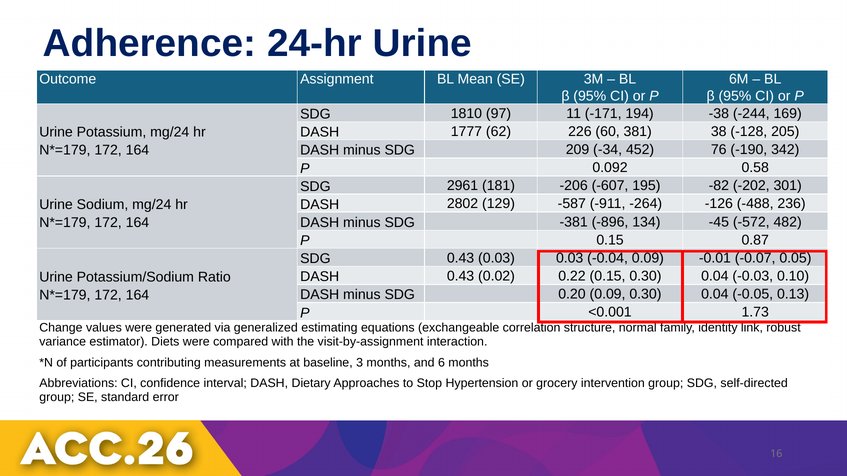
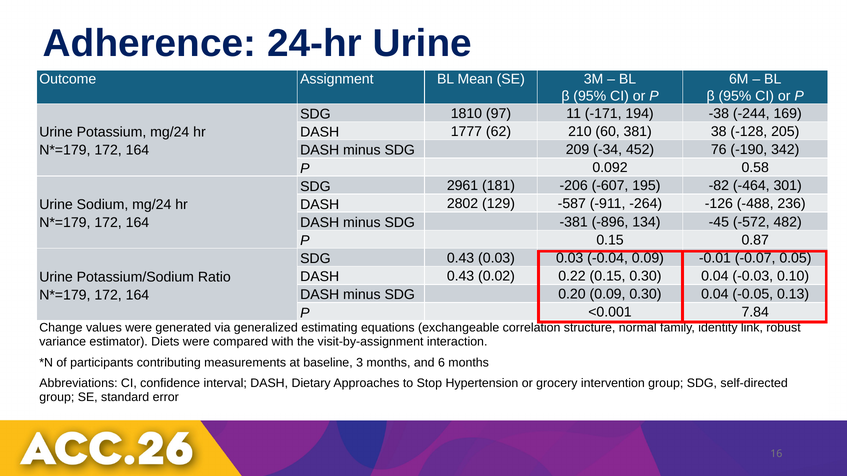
226: 226 -> 210
-202: -202 -> -464
1.73: 1.73 -> 7.84
